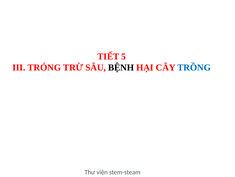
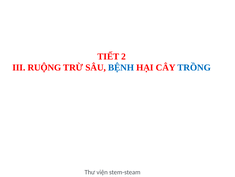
5: 5 -> 2
TRÓNG: TRÓNG -> RUỘNG
BỆNH colour: black -> blue
